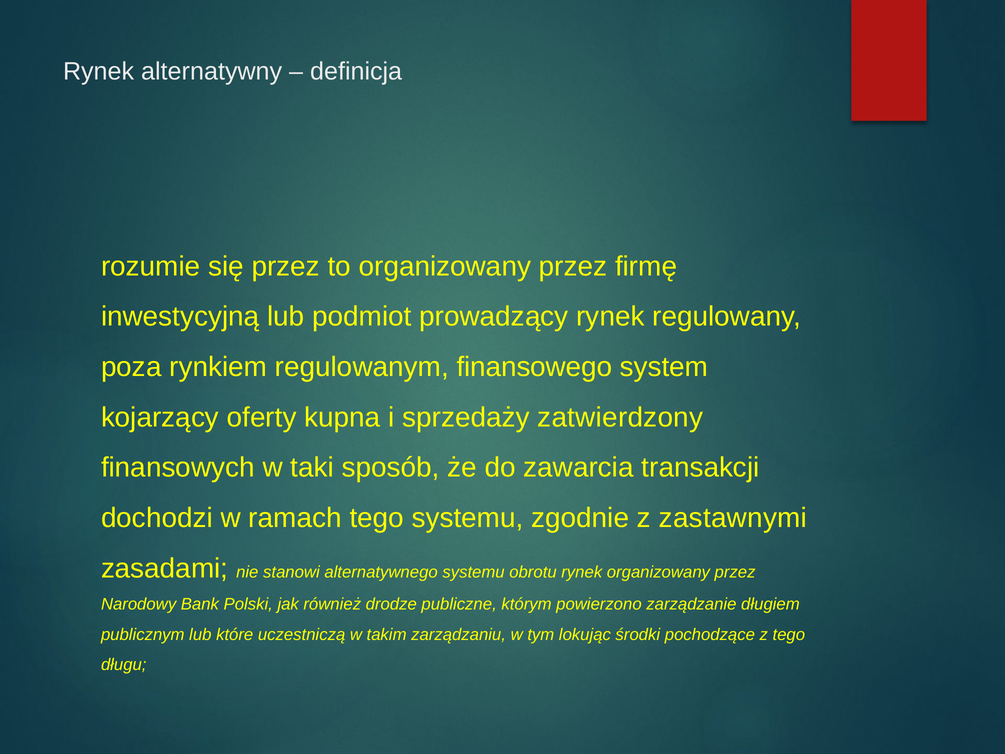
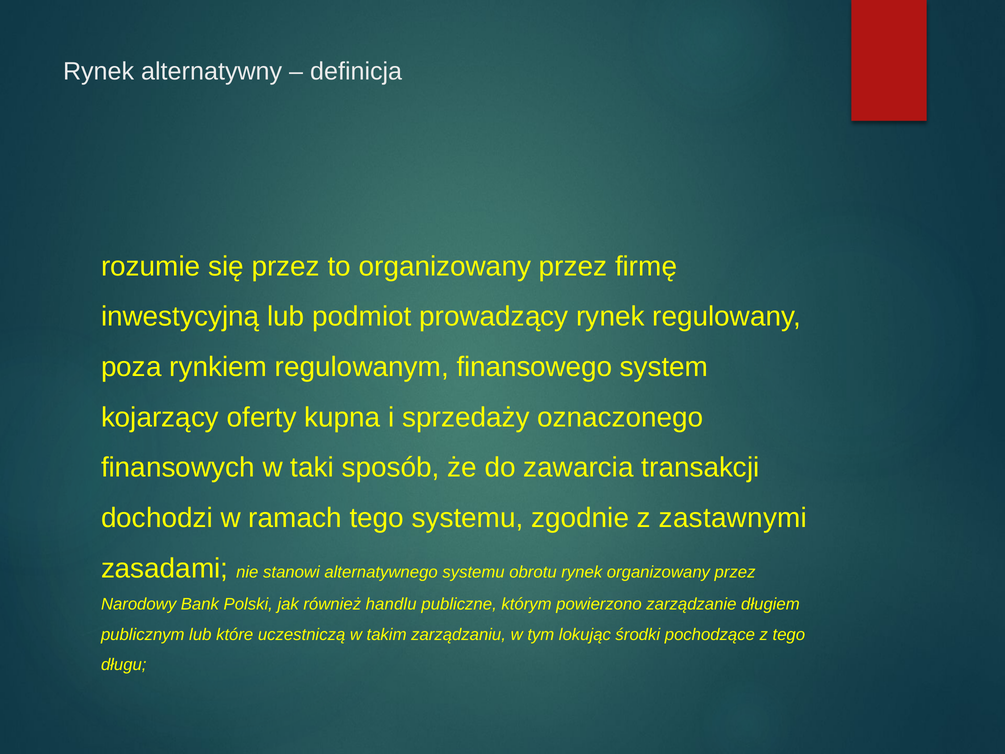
zatwierdzony: zatwierdzony -> oznaczonego
drodze: drodze -> handlu
